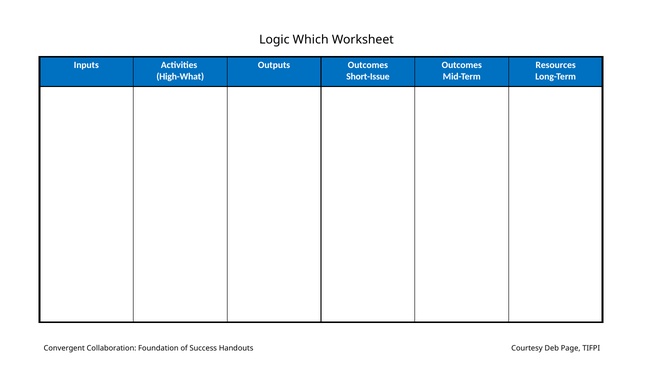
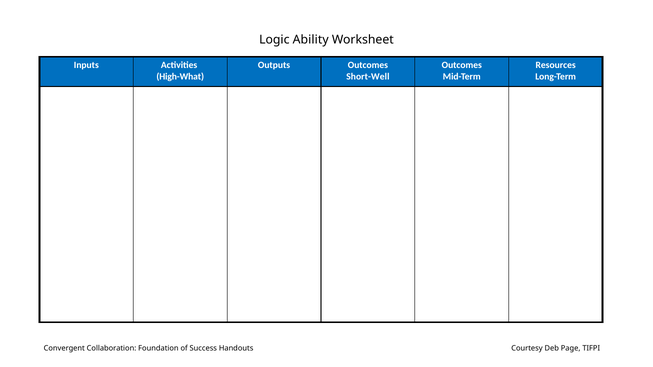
Which: Which -> Ability
Short-Issue: Short-Issue -> Short-Well
